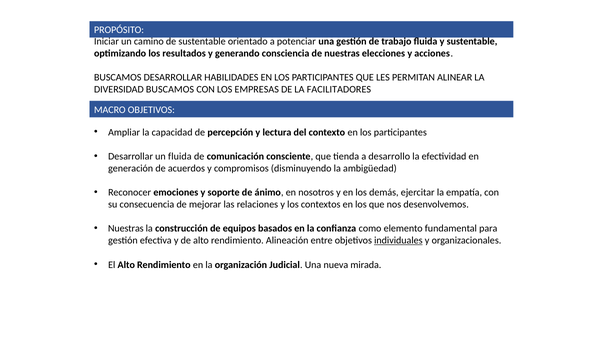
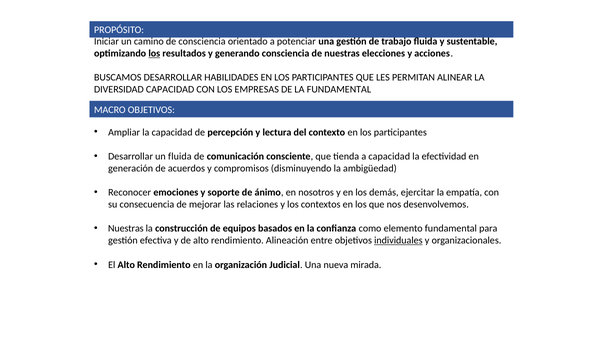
de sustentable: sustentable -> consciencia
los at (154, 53) underline: none -> present
DIVERSIDAD BUSCAMOS: BUSCAMOS -> CAPACIDAD
LA FACILITADORES: FACILITADORES -> FUNDAMENTAL
a desarrollo: desarrollo -> capacidad
